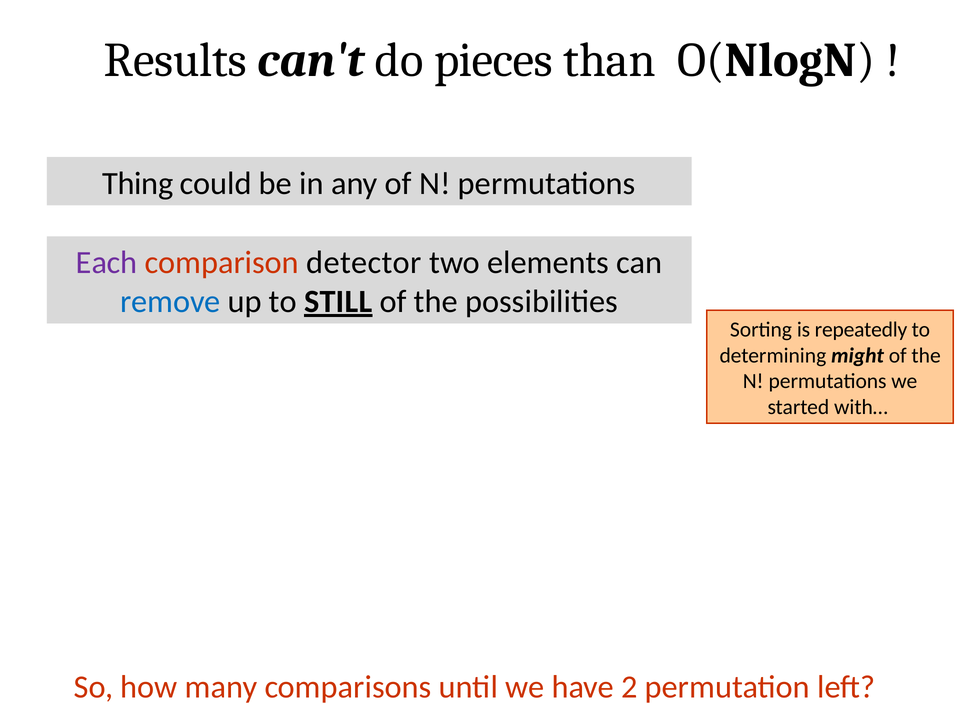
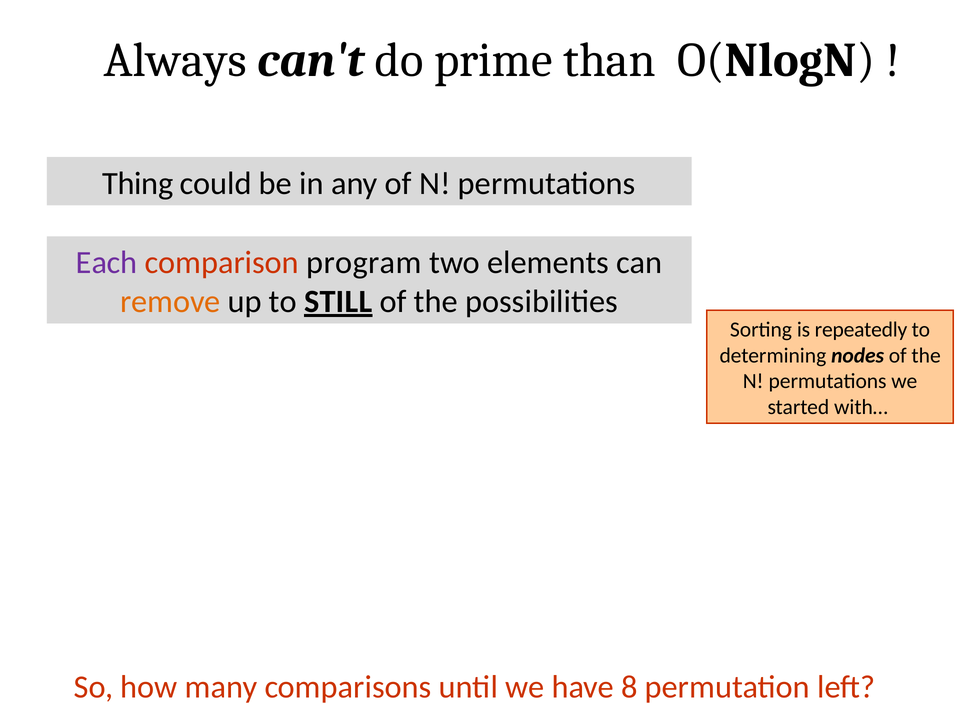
Results: Results -> Always
pieces: pieces -> prime
detector: detector -> program
remove colour: blue -> orange
might: might -> nodes
2: 2 -> 8
